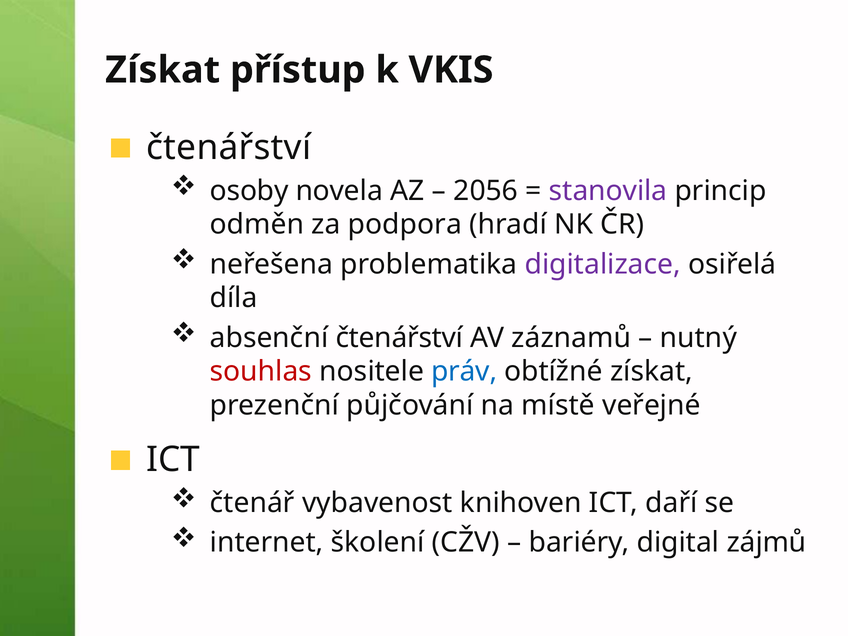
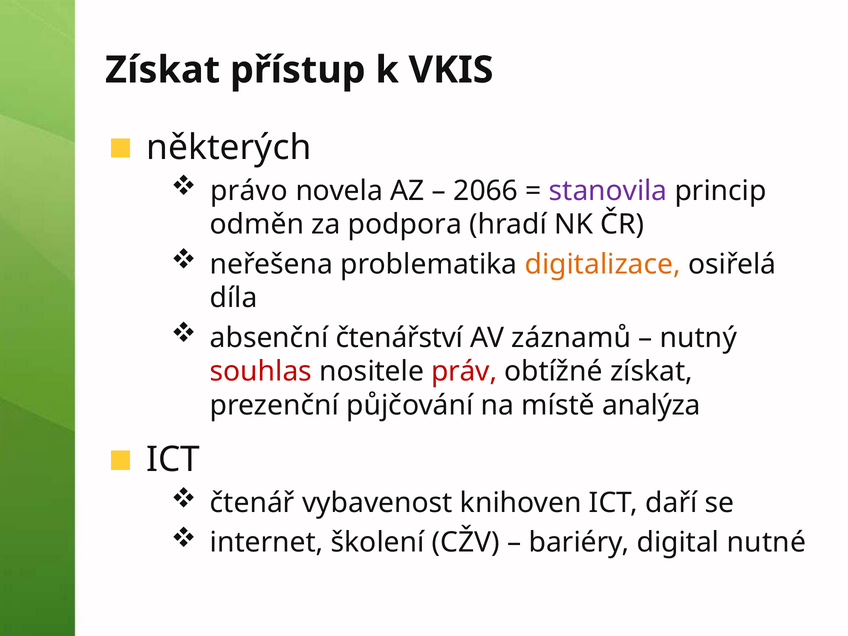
čtenářství at (229, 147): čtenářství -> některých
osoby: osoby -> právo
2056: 2056 -> 2066
digitalizace colour: purple -> orange
práv colour: blue -> red
veřejné: veřejné -> analýza
zájmů: zájmů -> nutné
